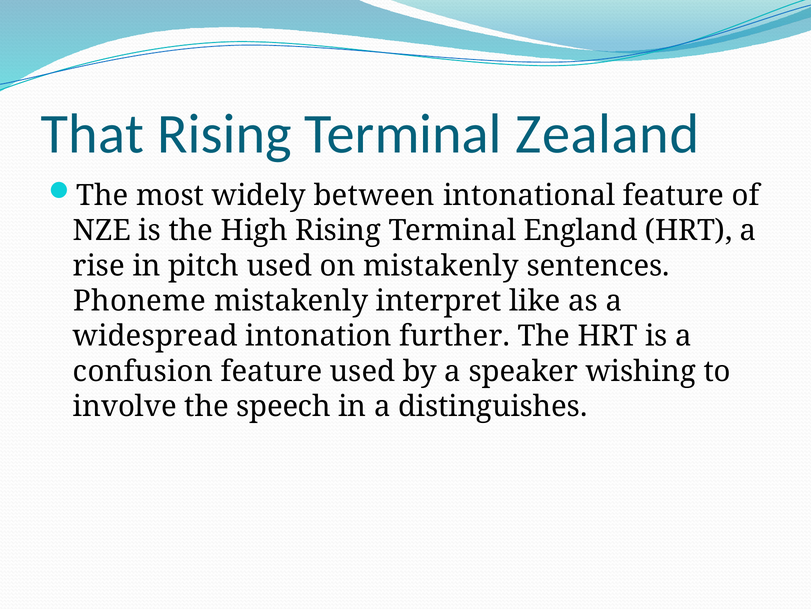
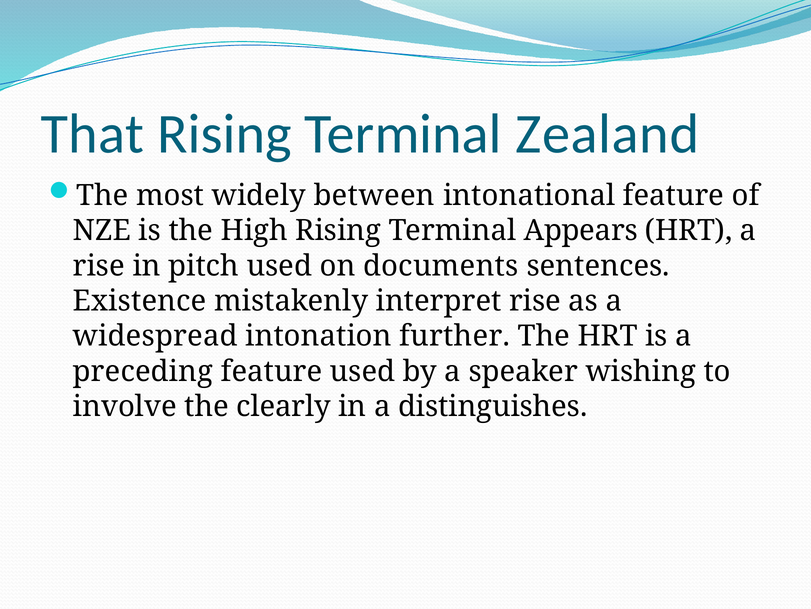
England: England -> Appears
on mistakenly: mistakenly -> documents
Phoneme: Phoneme -> Existence
interpret like: like -> rise
confusion: confusion -> preceding
speech: speech -> clearly
